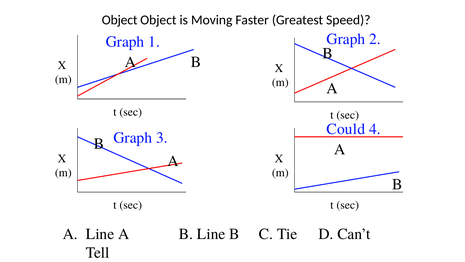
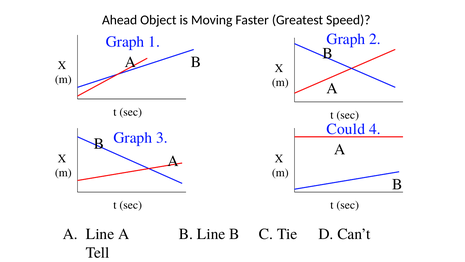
Object at (120, 20): Object -> Ahead
